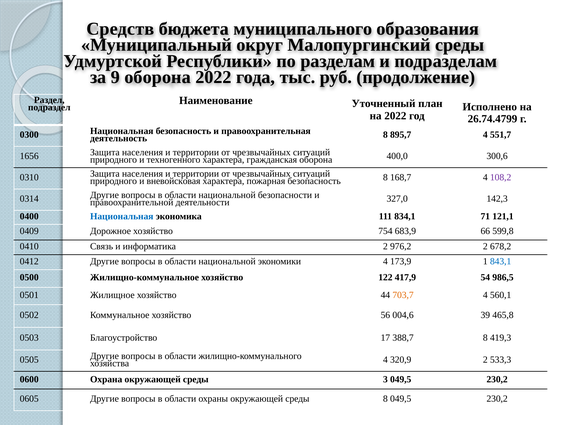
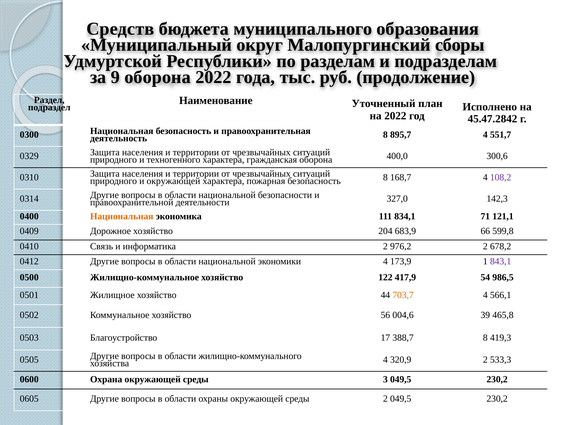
Малопургинский среды: среды -> сборы
26.74.4799: 26.74.4799 -> 45.47.2842
1656: 1656 -> 0329
и вневойсковая: вневойсковая -> окружающей
Национальная at (122, 216) colour: blue -> orange
754: 754 -> 204
843,1 colour: blue -> purple
560,1: 560,1 -> 566,1
среды 8: 8 -> 2
